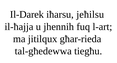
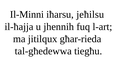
Il-Darek: Il-Darek -> Il-Minni
